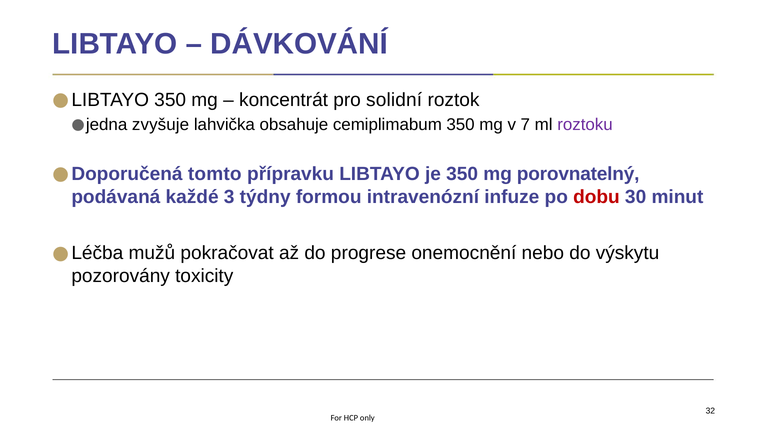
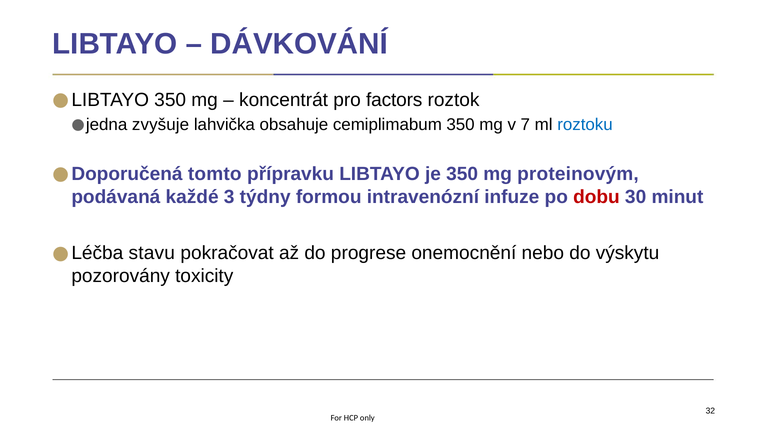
solidní: solidní -> factors
roztoku colour: purple -> blue
porovnatelný: porovnatelný -> proteinovým
mužů: mužů -> stavu
